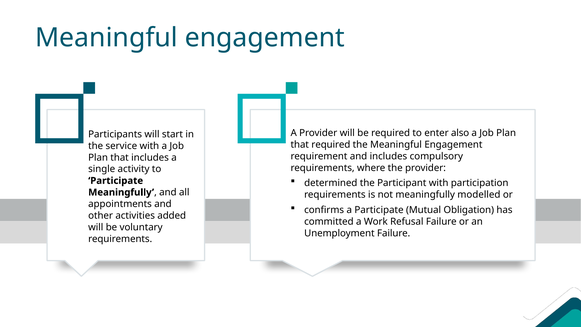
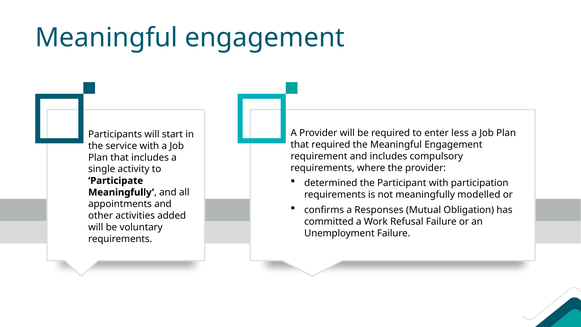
also: also -> less
a Participate: Participate -> Responses
